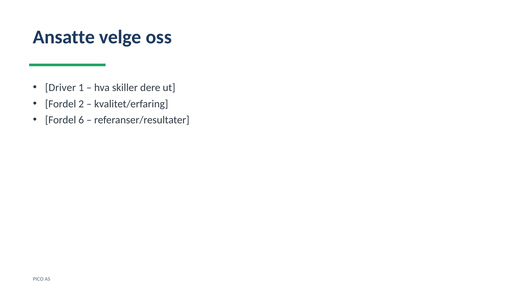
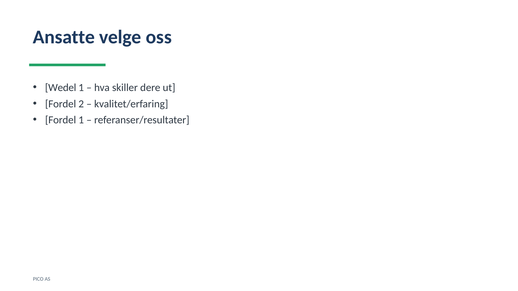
Driver: Driver -> Wedel
Fordel 6: 6 -> 1
